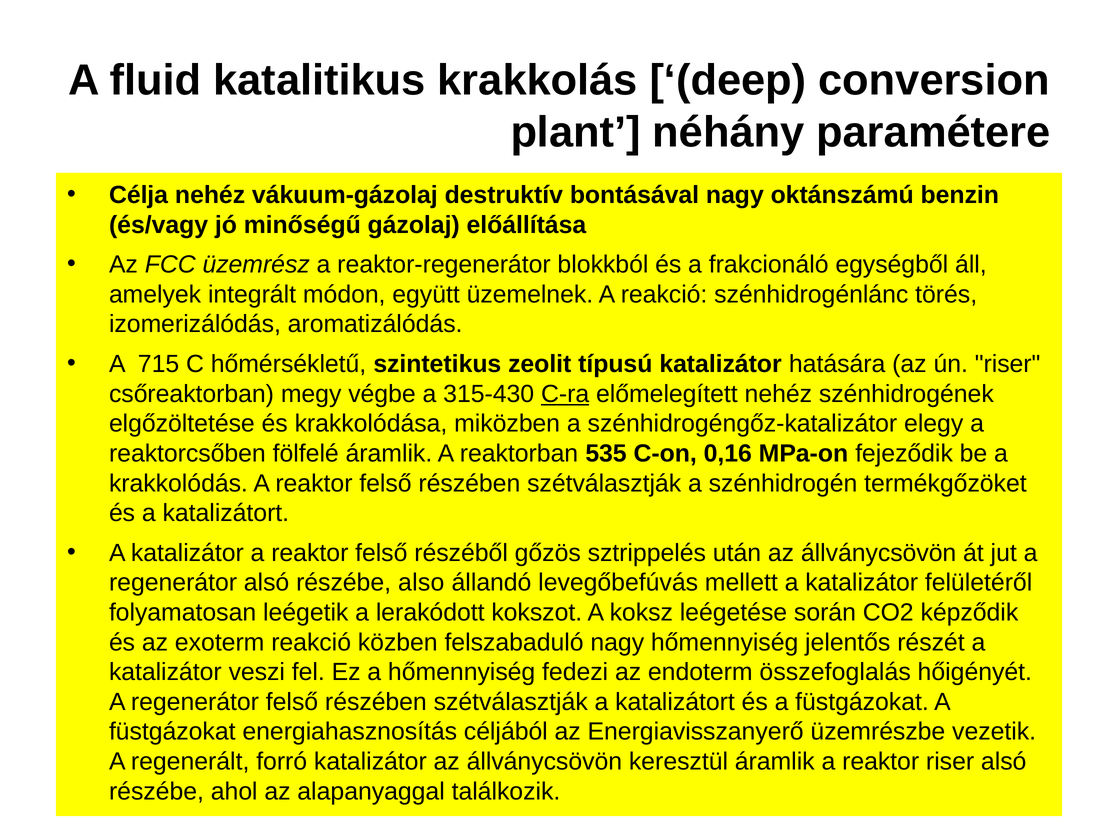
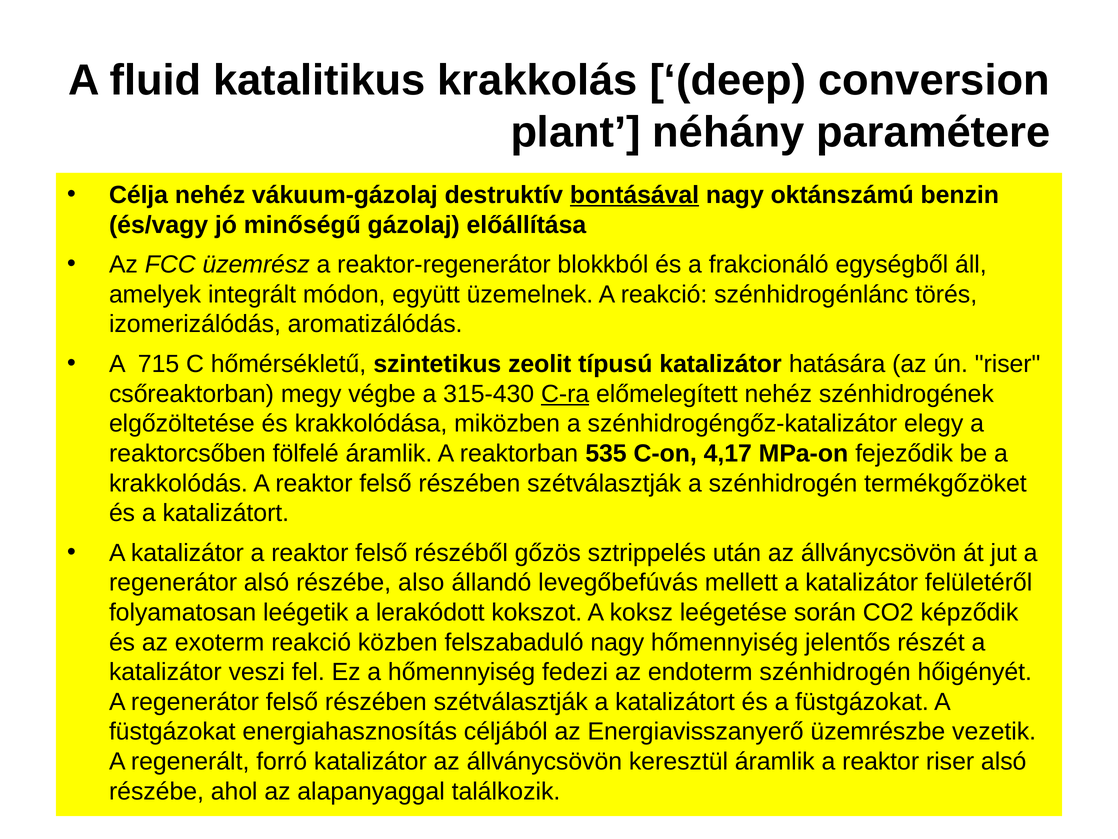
bontásával underline: none -> present
0,16: 0,16 -> 4,17
endoterm összefoglalás: összefoglalás -> szénhidrogén
